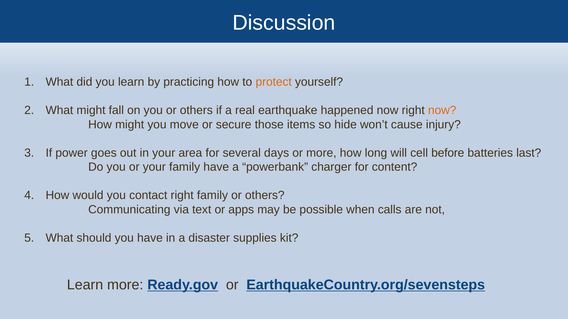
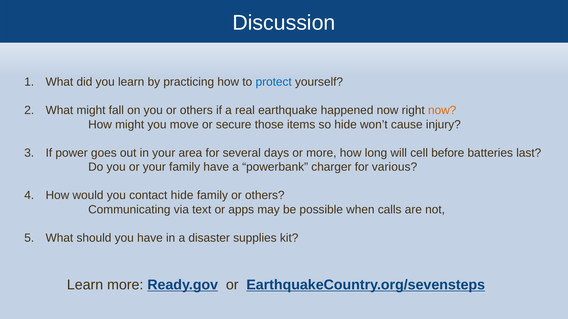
protect colour: orange -> blue
content: content -> various
contact right: right -> hide
